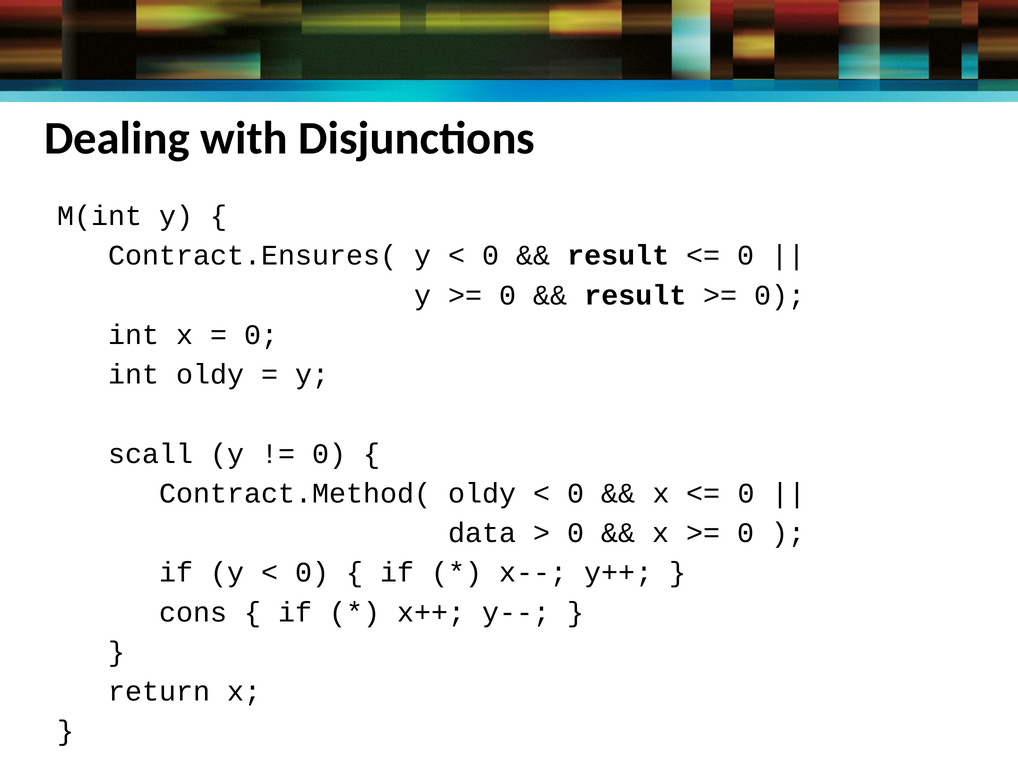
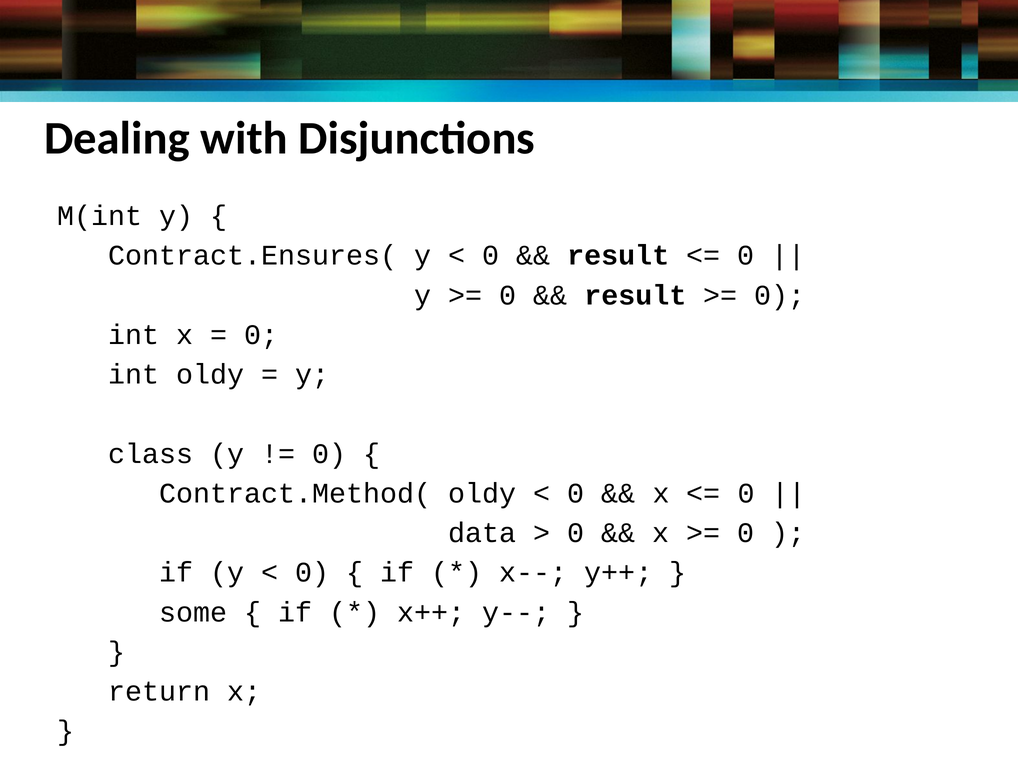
scall: scall -> class
cons: cons -> some
